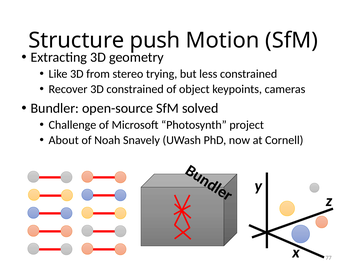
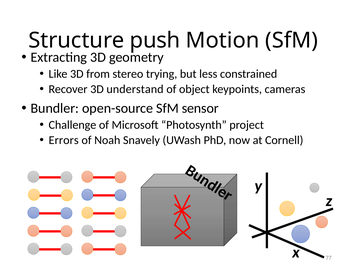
3D constrained: constrained -> understand
solved: solved -> sensor
About: About -> Errors
